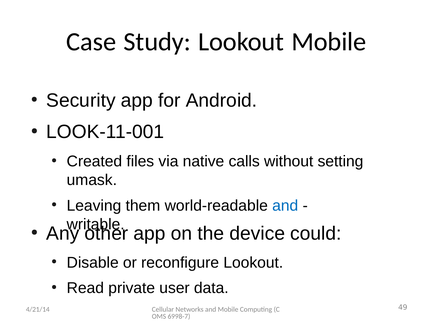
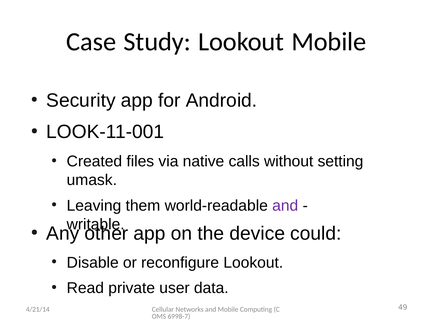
and at (285, 206) colour: blue -> purple
